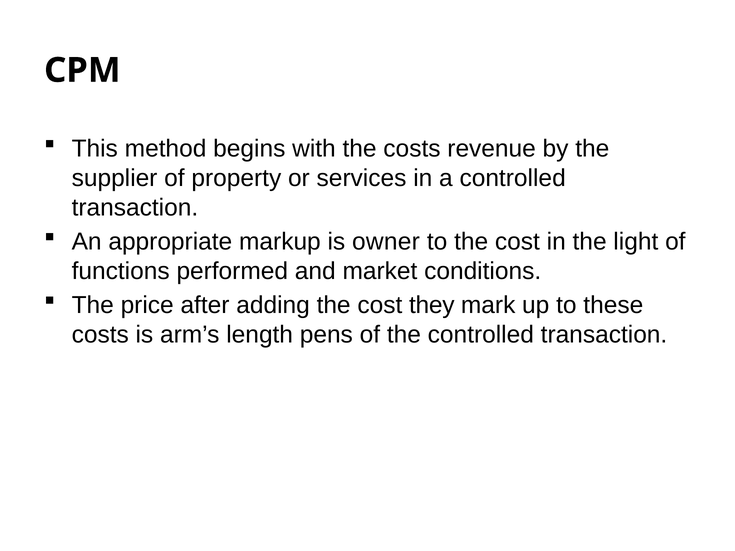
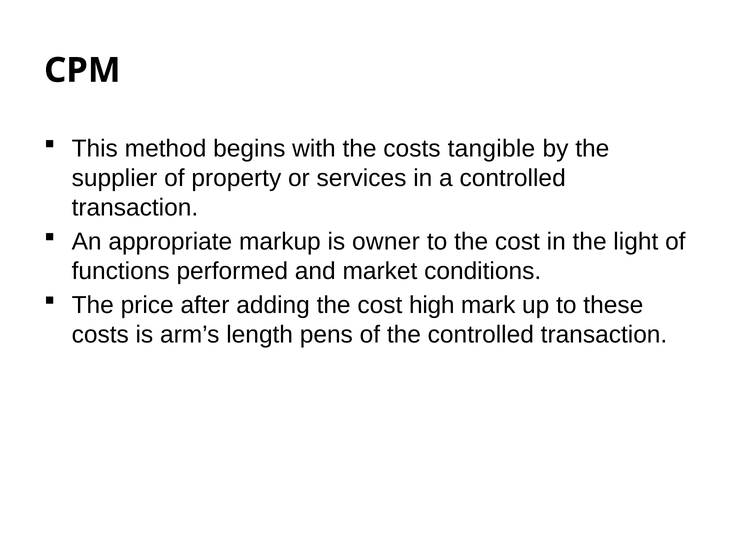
revenue: revenue -> tangible
they: they -> high
